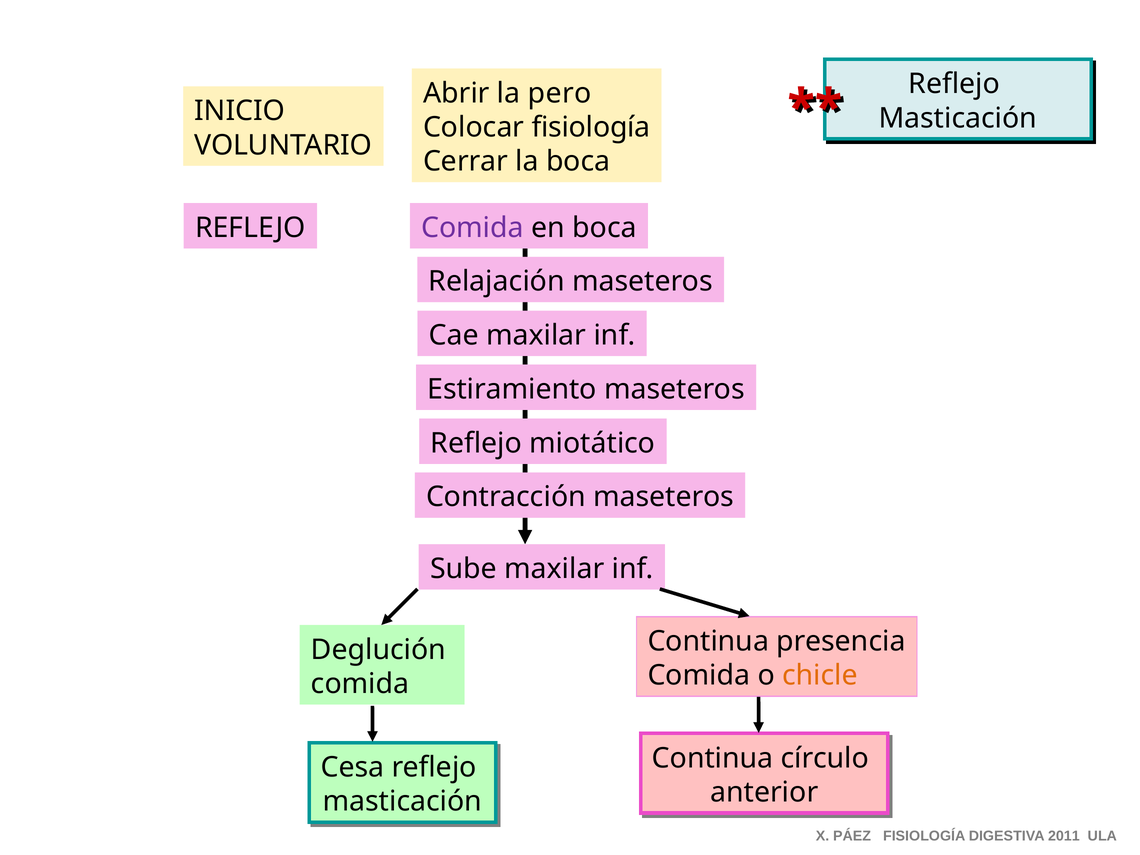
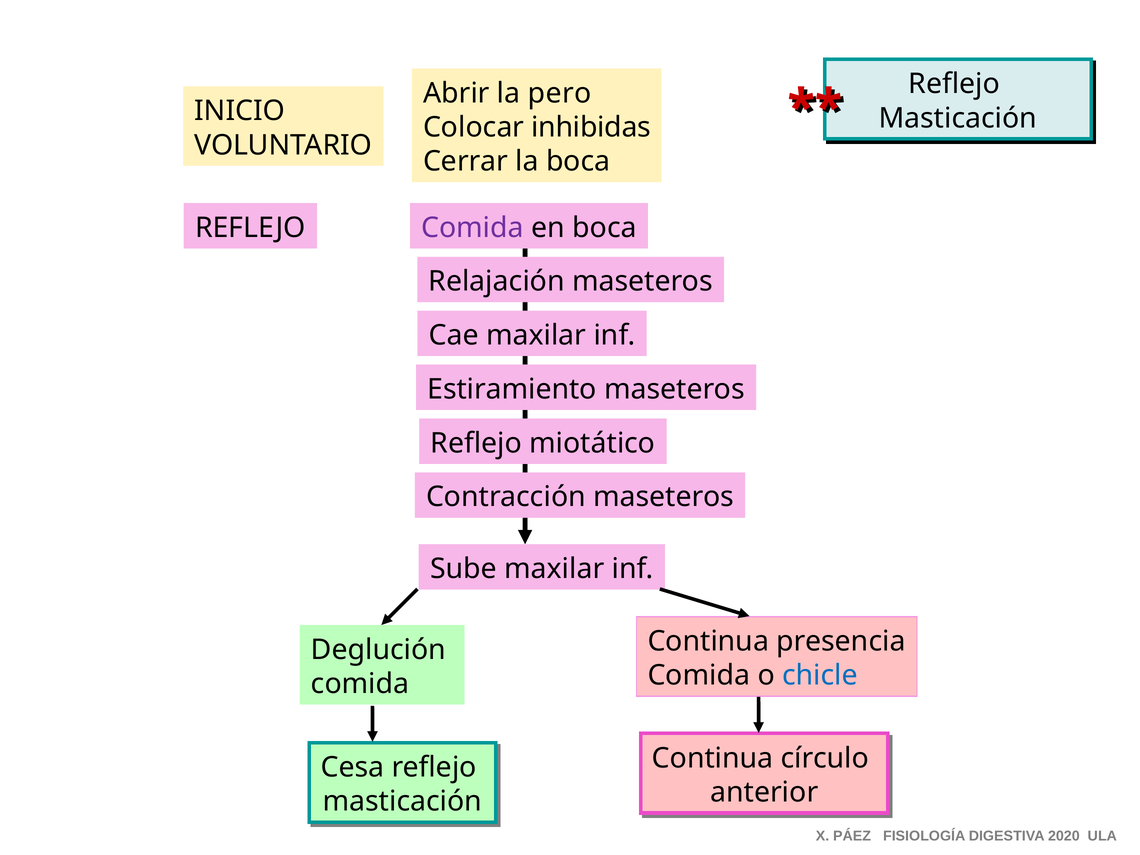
Colocar fisiología: fisiología -> inhibidas
chicle colour: orange -> blue
2011: 2011 -> 2020
